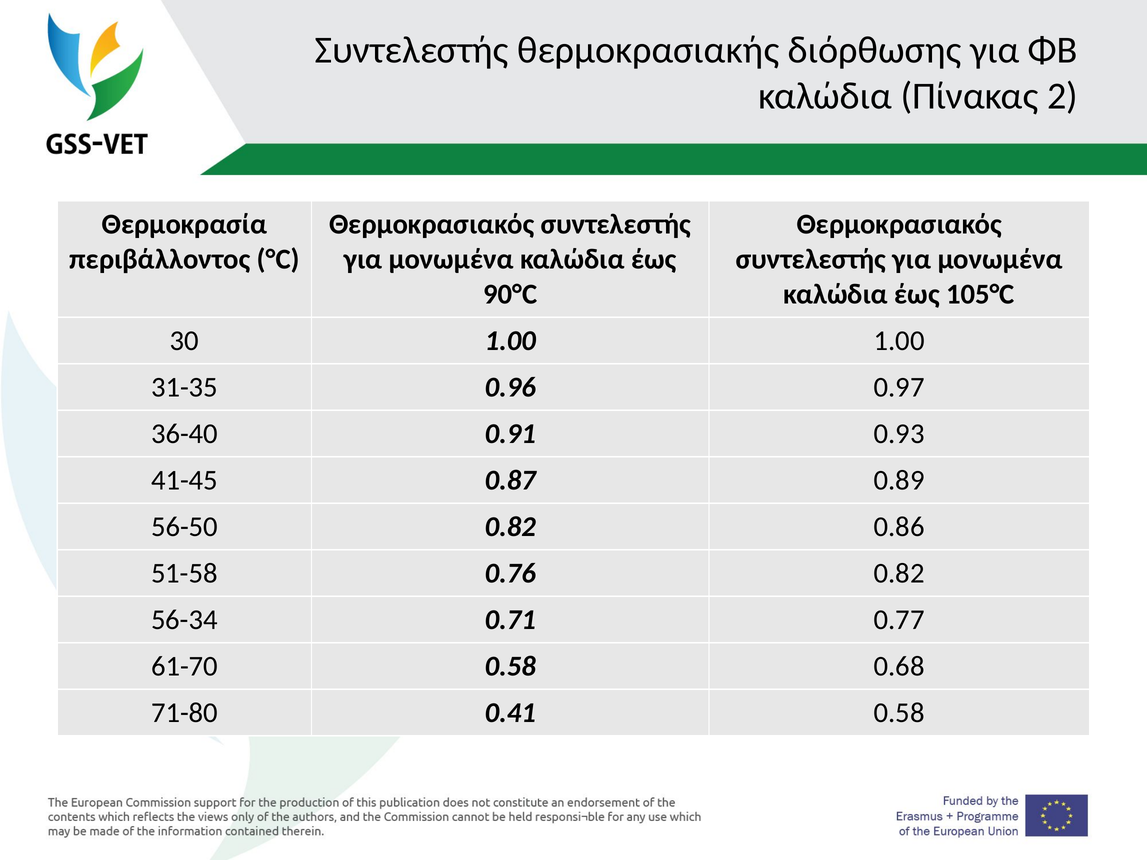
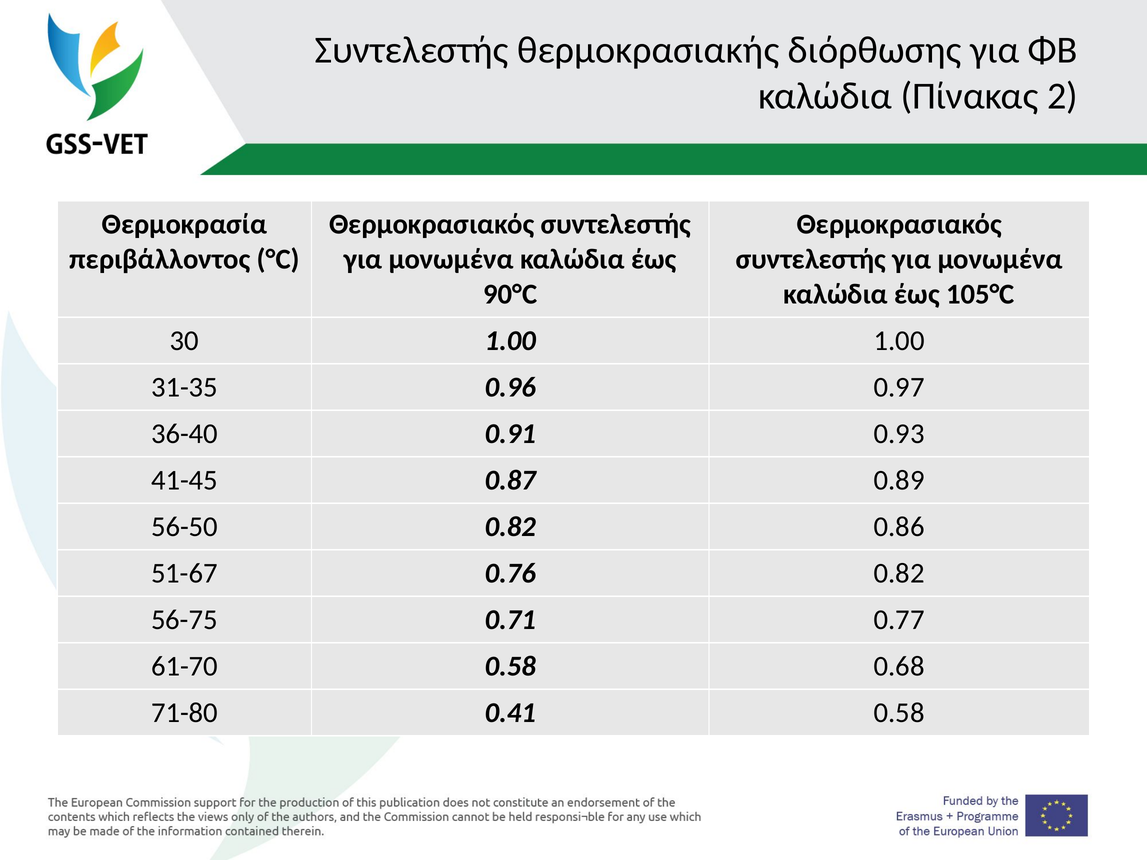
51-58: 51-58 -> 51-67
56-34: 56-34 -> 56-75
